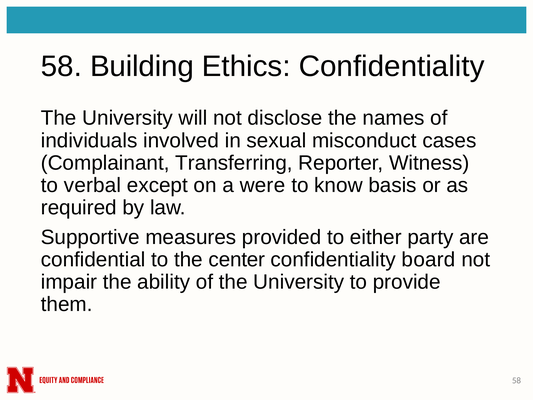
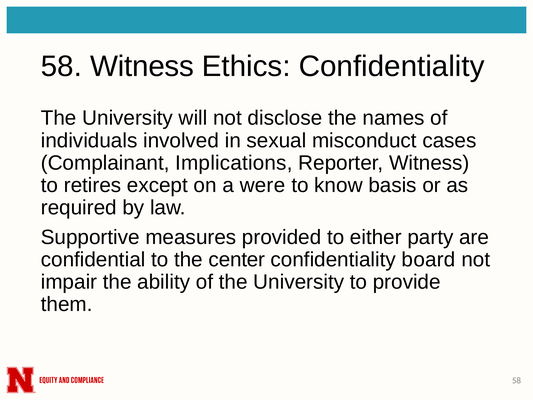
58 Building: Building -> Witness
Transferring: Transferring -> Implications
verbal: verbal -> retires
